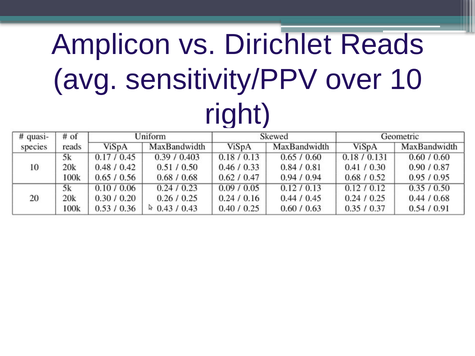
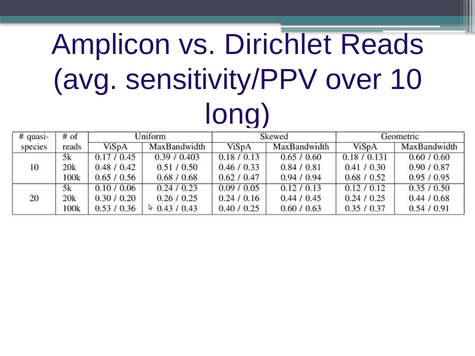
right: right -> long
